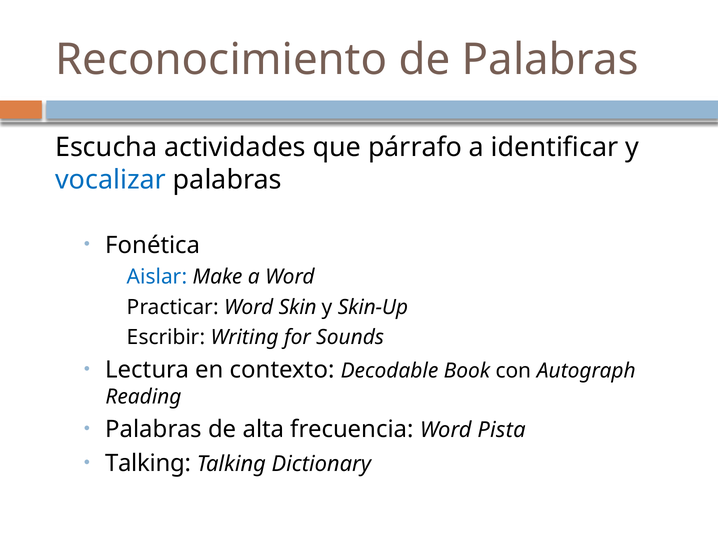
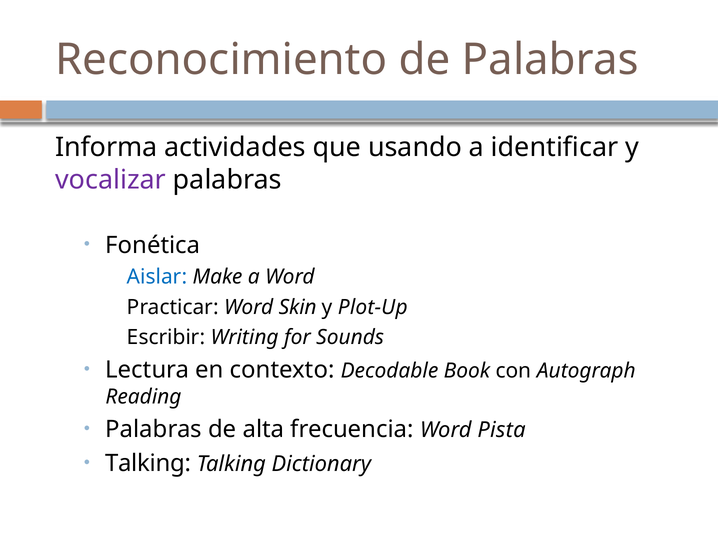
Escucha: Escucha -> Informa
párrafo: párrafo -> usando
vocalizar colour: blue -> purple
Skin-Up: Skin-Up -> Plot-Up
